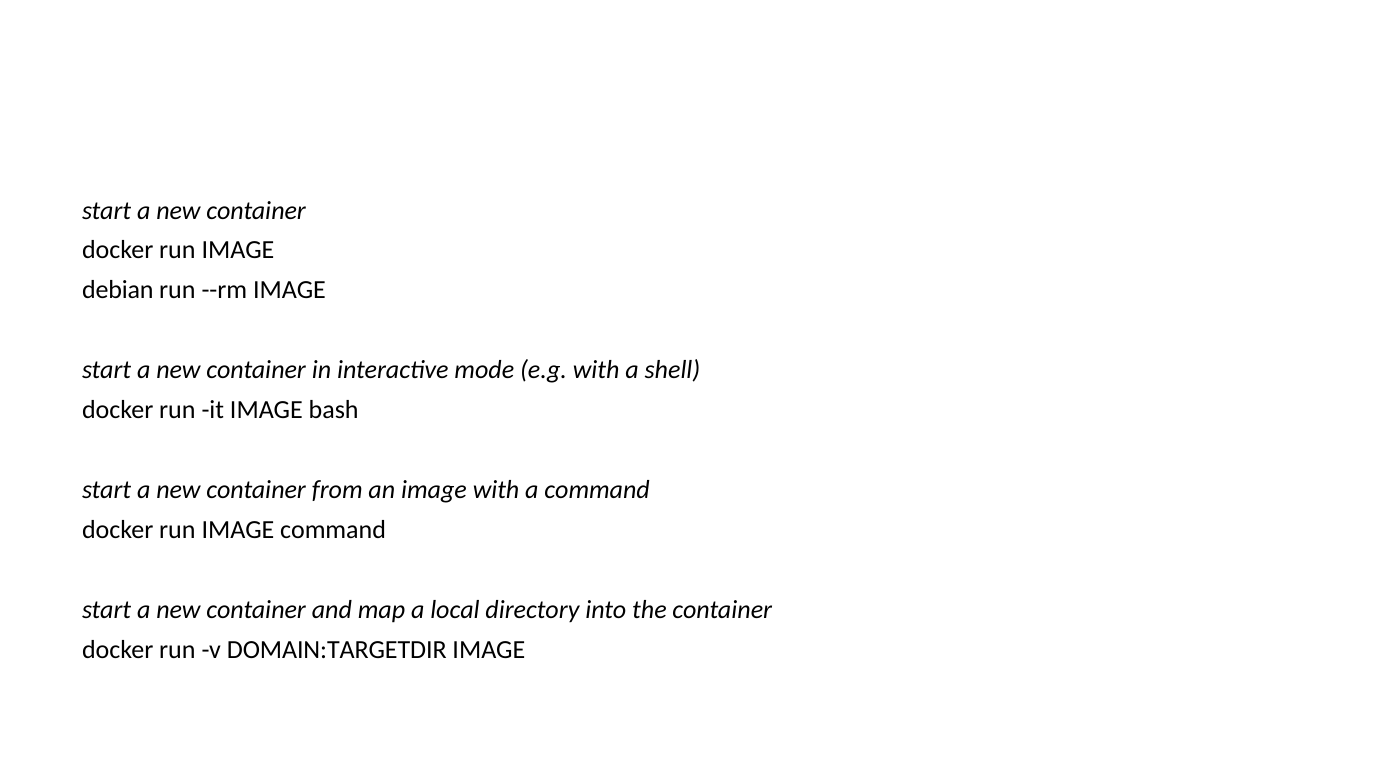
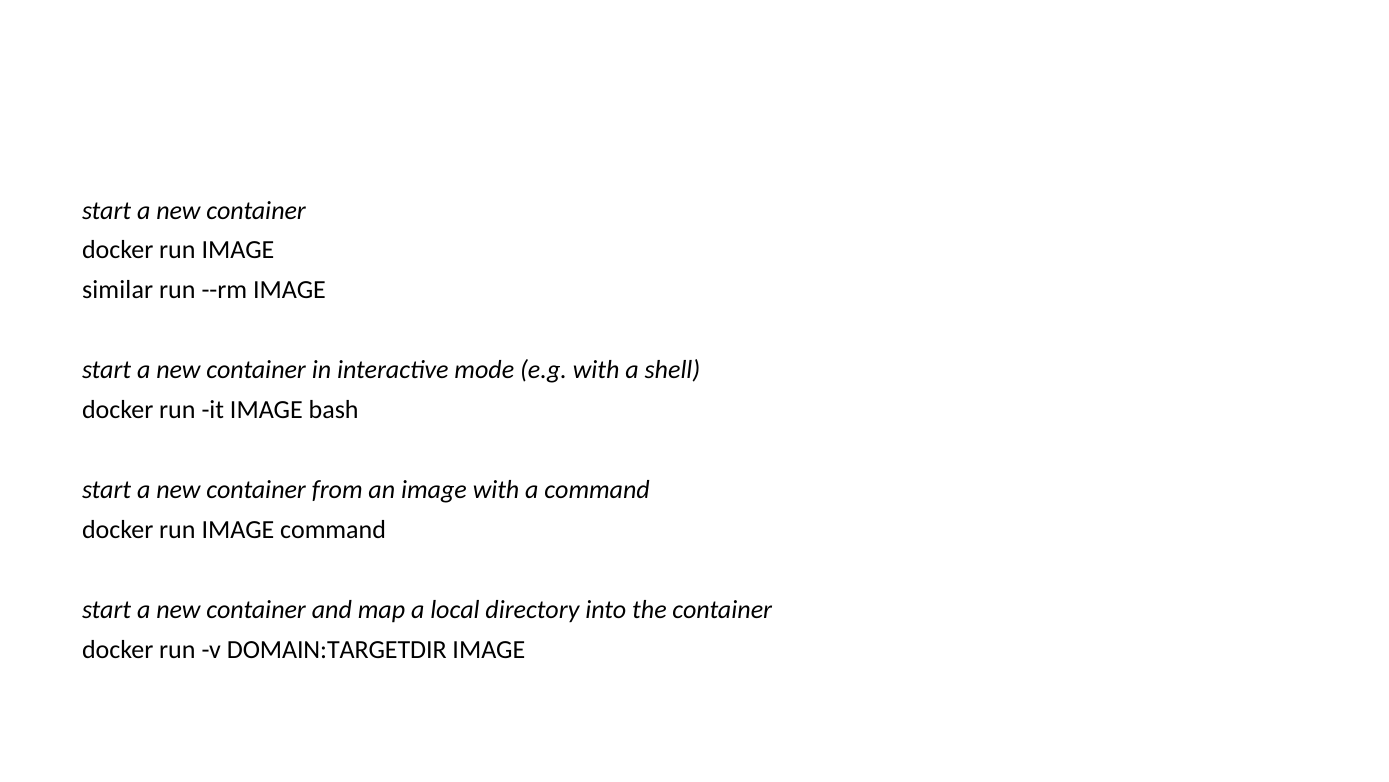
debian: debian -> similar
